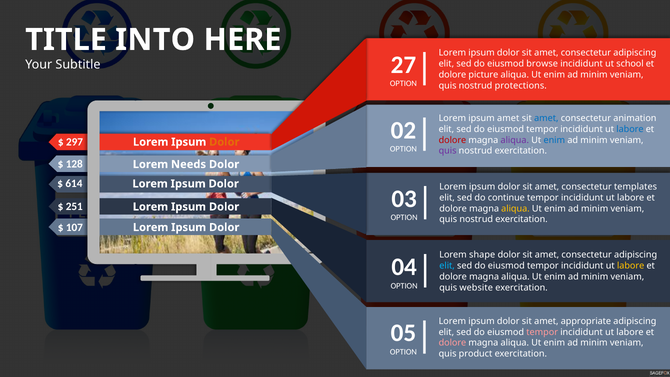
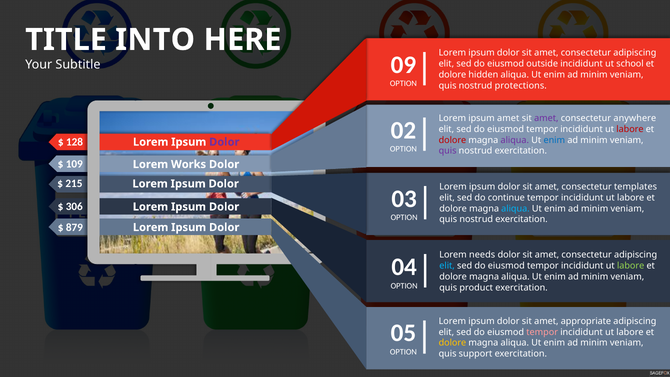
27: 27 -> 09
browse: browse -> outside
picture: picture -> hidden
amet at (546, 118) colour: blue -> purple
animation: animation -> anywhere
labore at (630, 129) colour: blue -> red
297: 297 -> 128
Dolor at (224, 142) colour: orange -> purple
128: 128 -> 109
Needs: Needs -> Works
614: 614 -> 215
251: 251 -> 306
aliqua at (515, 208) colour: yellow -> light blue
107: 107 -> 879
shape: shape -> needs
labore at (631, 266) colour: yellow -> light green
website: website -> product
dolore at (452, 343) colour: pink -> yellow
product: product -> support
